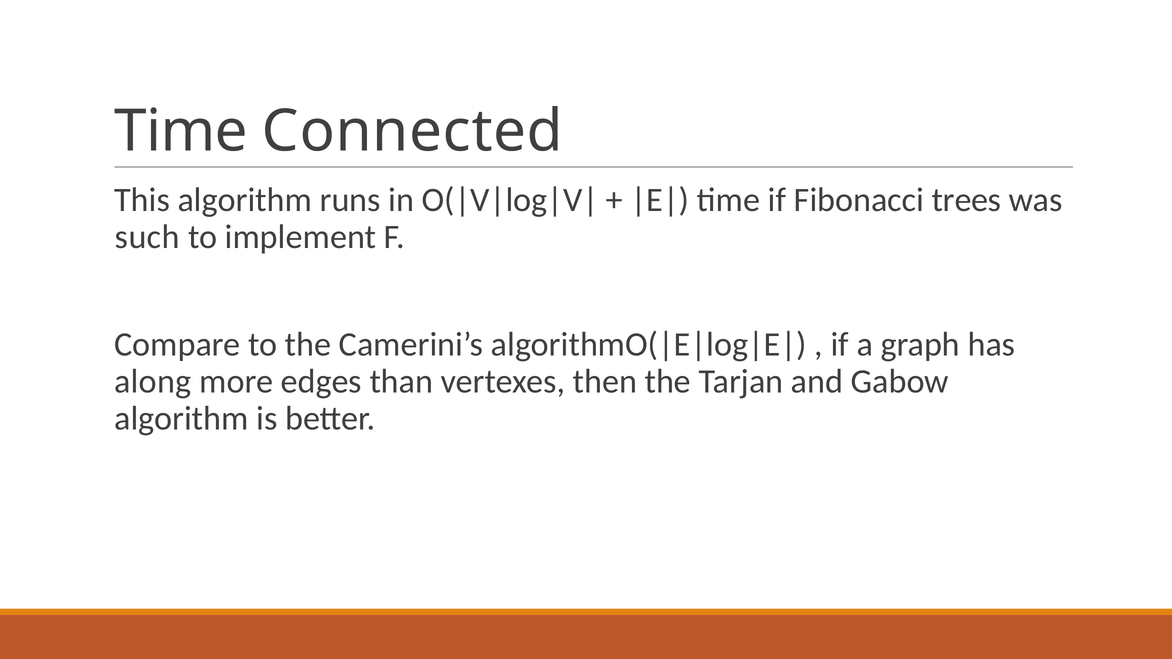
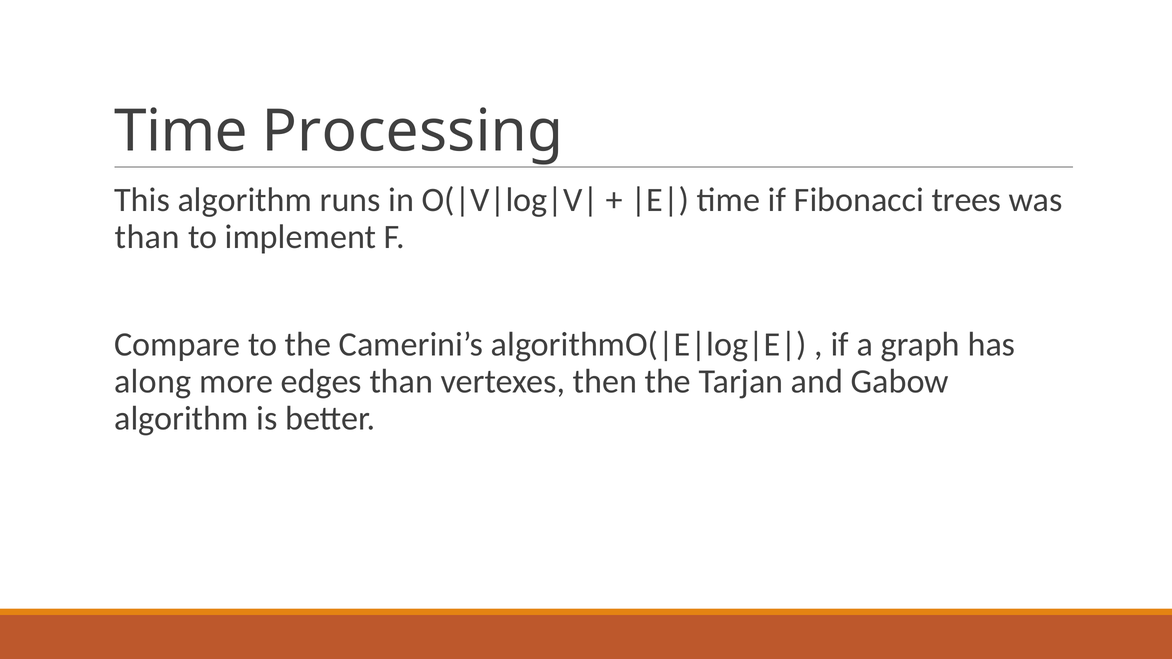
Connected: Connected -> Processing
such at (147, 237): such -> than
